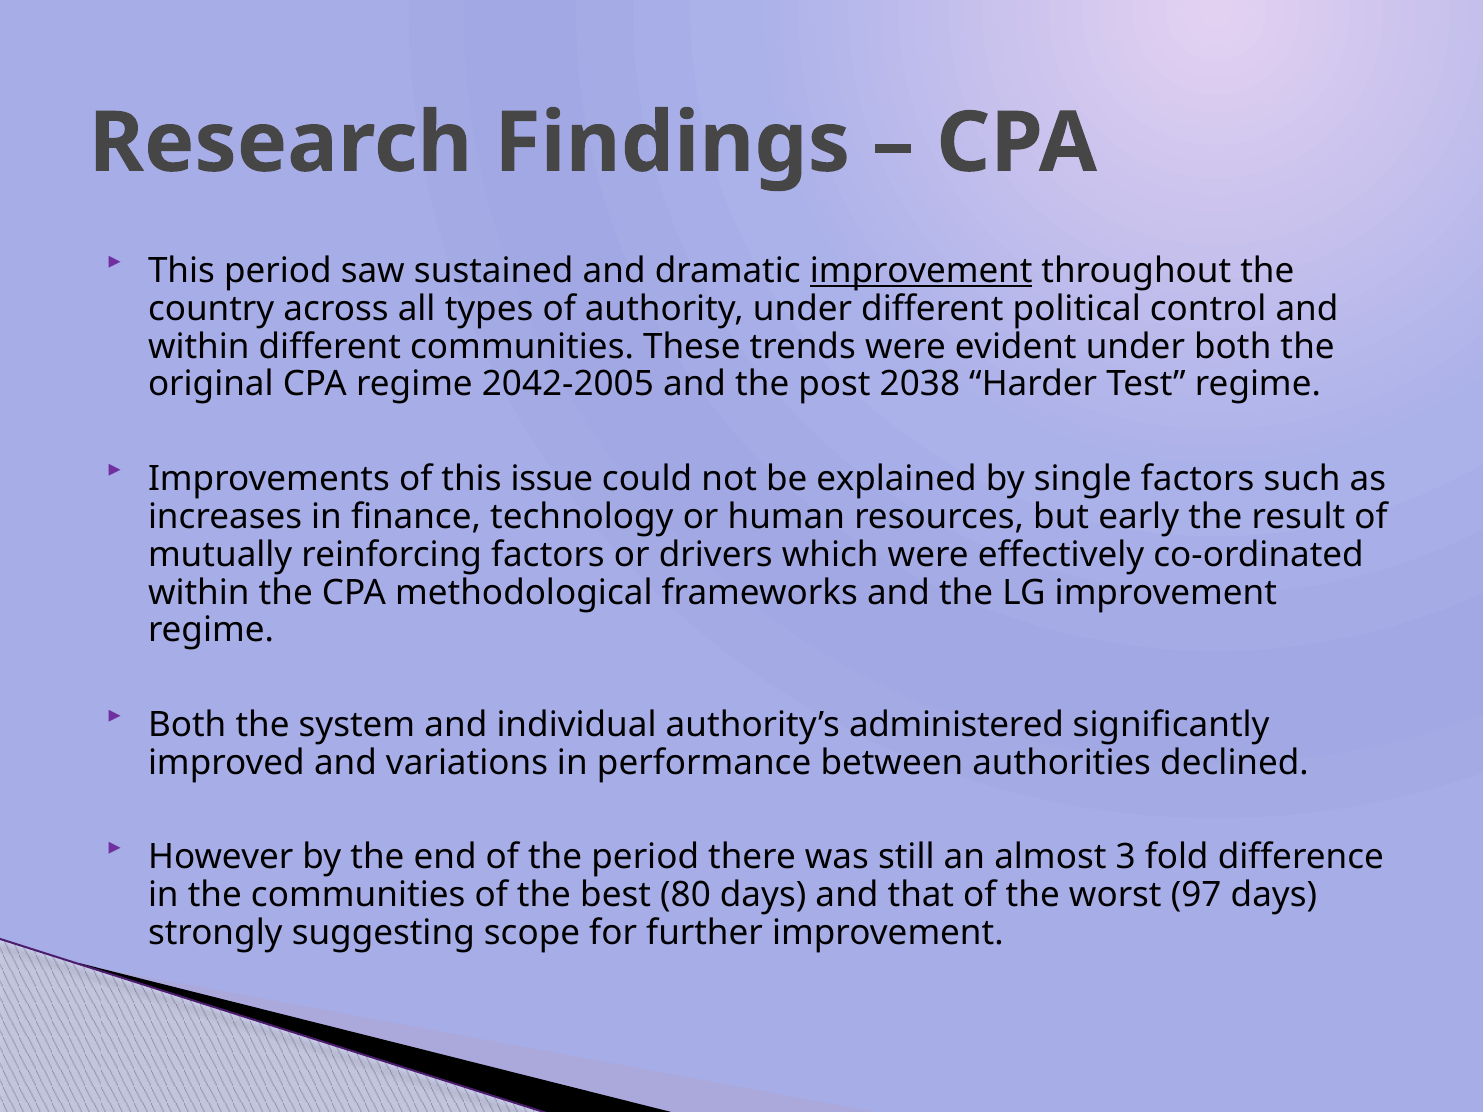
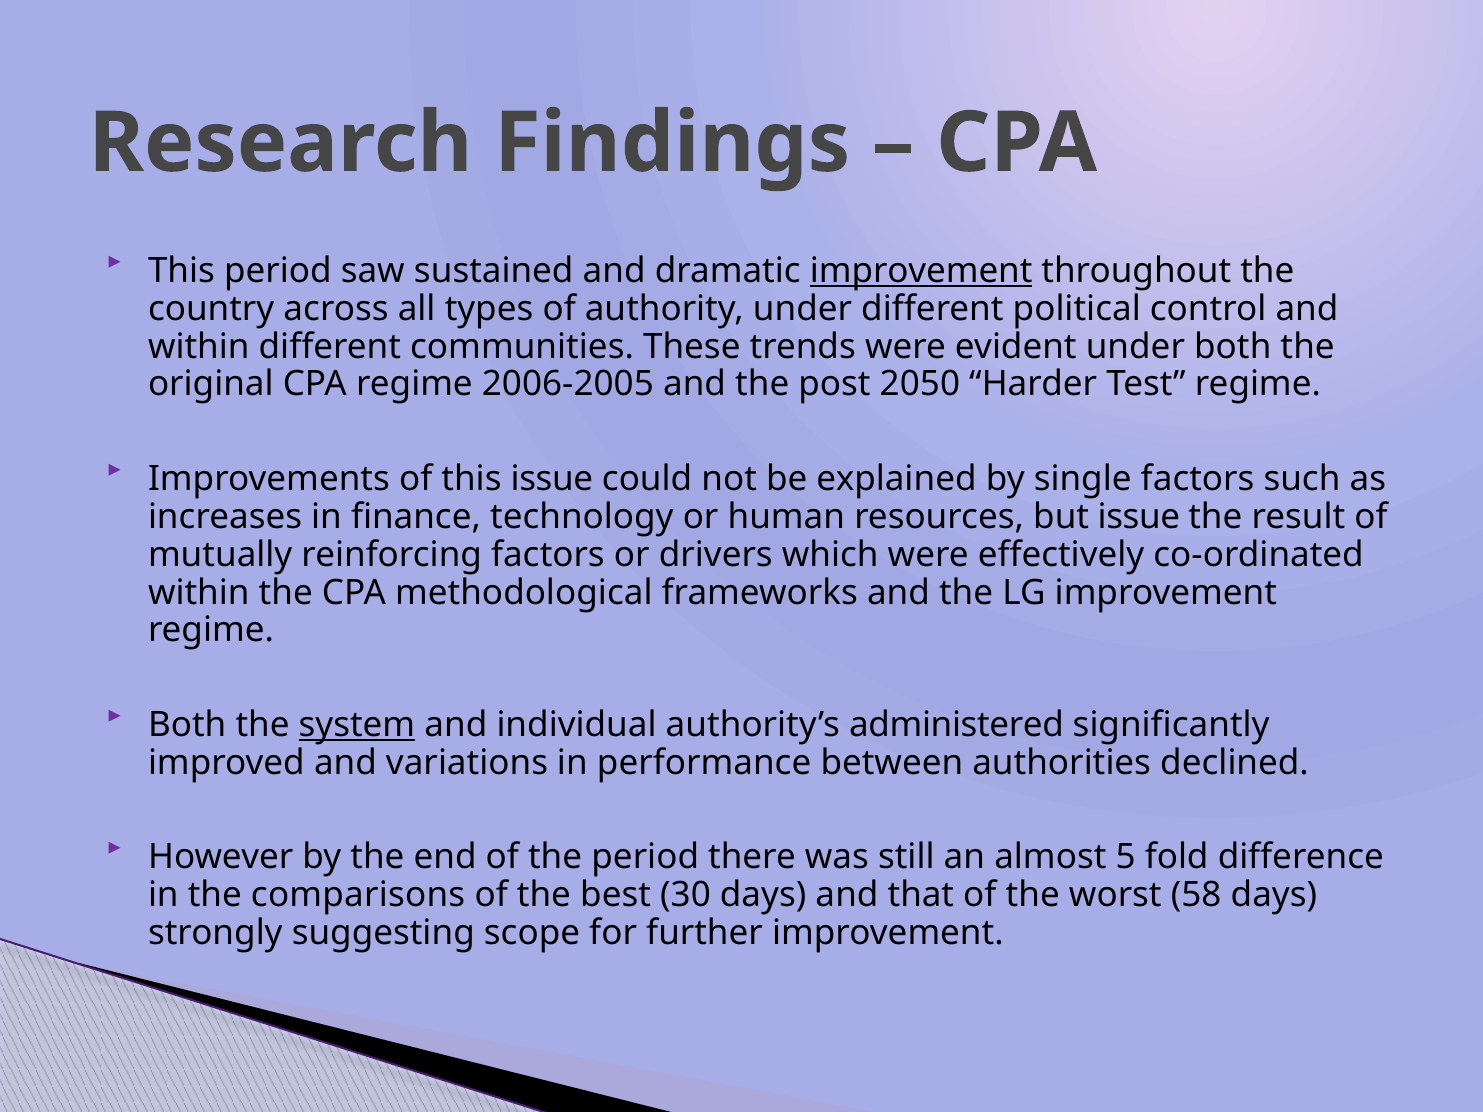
2042-2005: 2042-2005 -> 2006-2005
2038: 2038 -> 2050
but early: early -> issue
system underline: none -> present
3: 3 -> 5
the communities: communities -> comparisons
80: 80 -> 30
97: 97 -> 58
